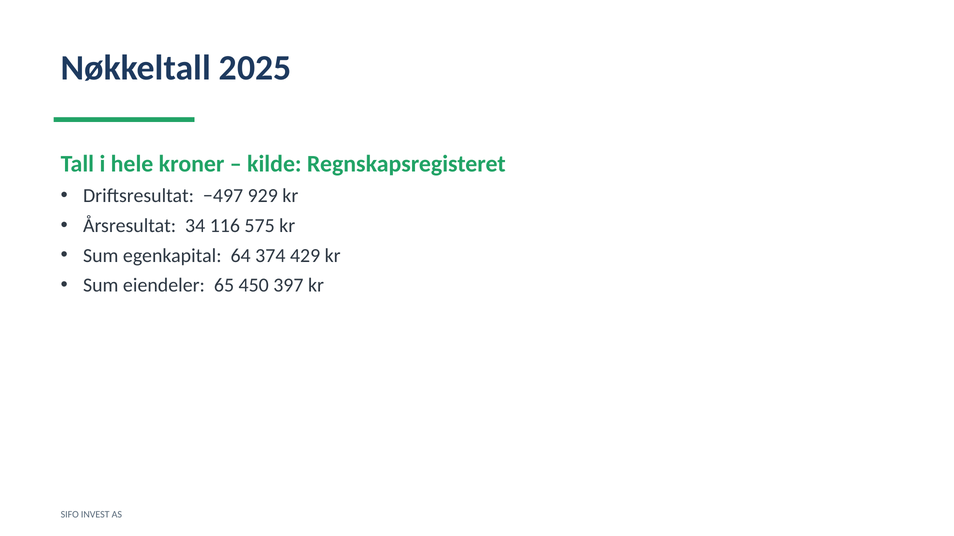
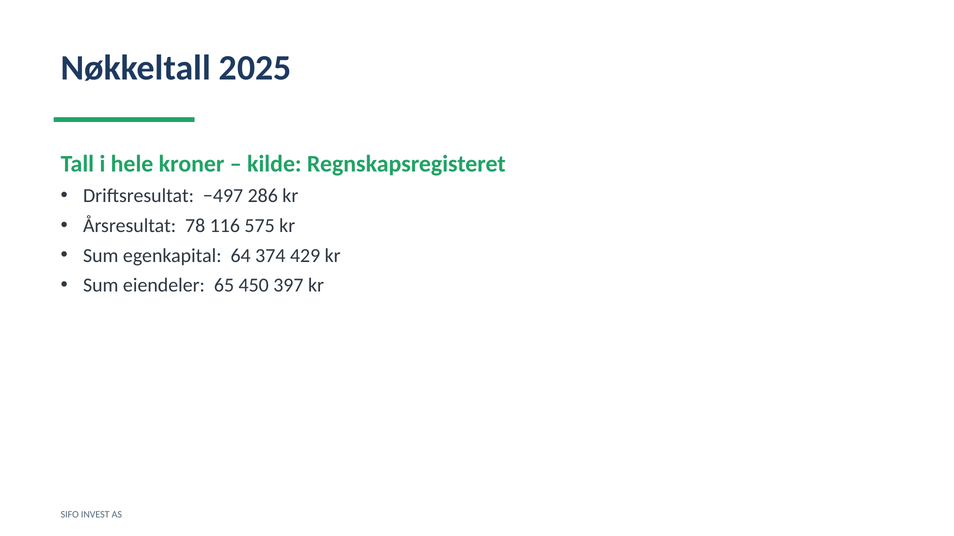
929: 929 -> 286
34: 34 -> 78
